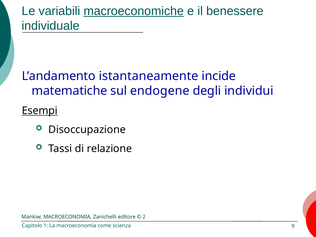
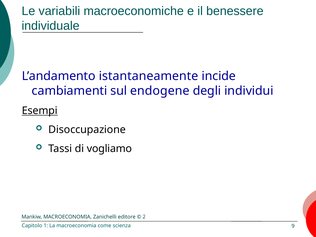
macroeconomiche underline: present -> none
matematiche: matematiche -> cambiamenti
relazione: relazione -> vogliamo
